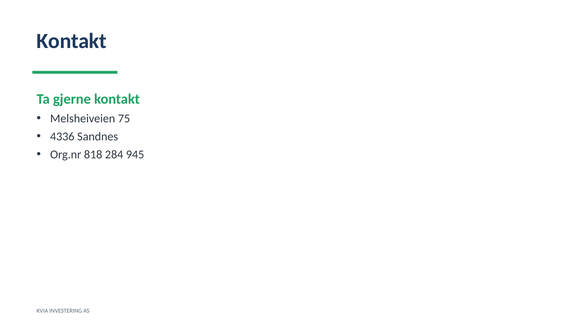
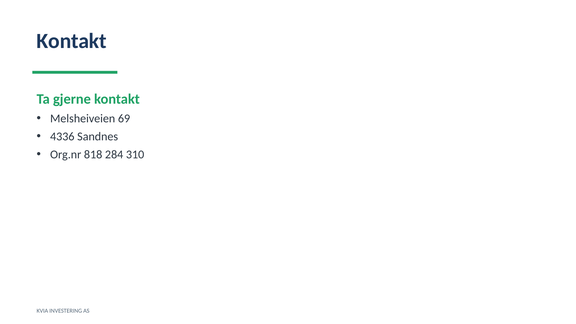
75: 75 -> 69
945: 945 -> 310
